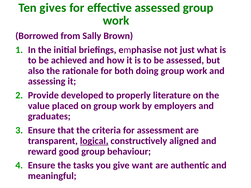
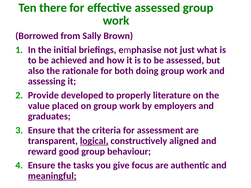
gives: gives -> there
want: want -> focus
meaningful underline: none -> present
